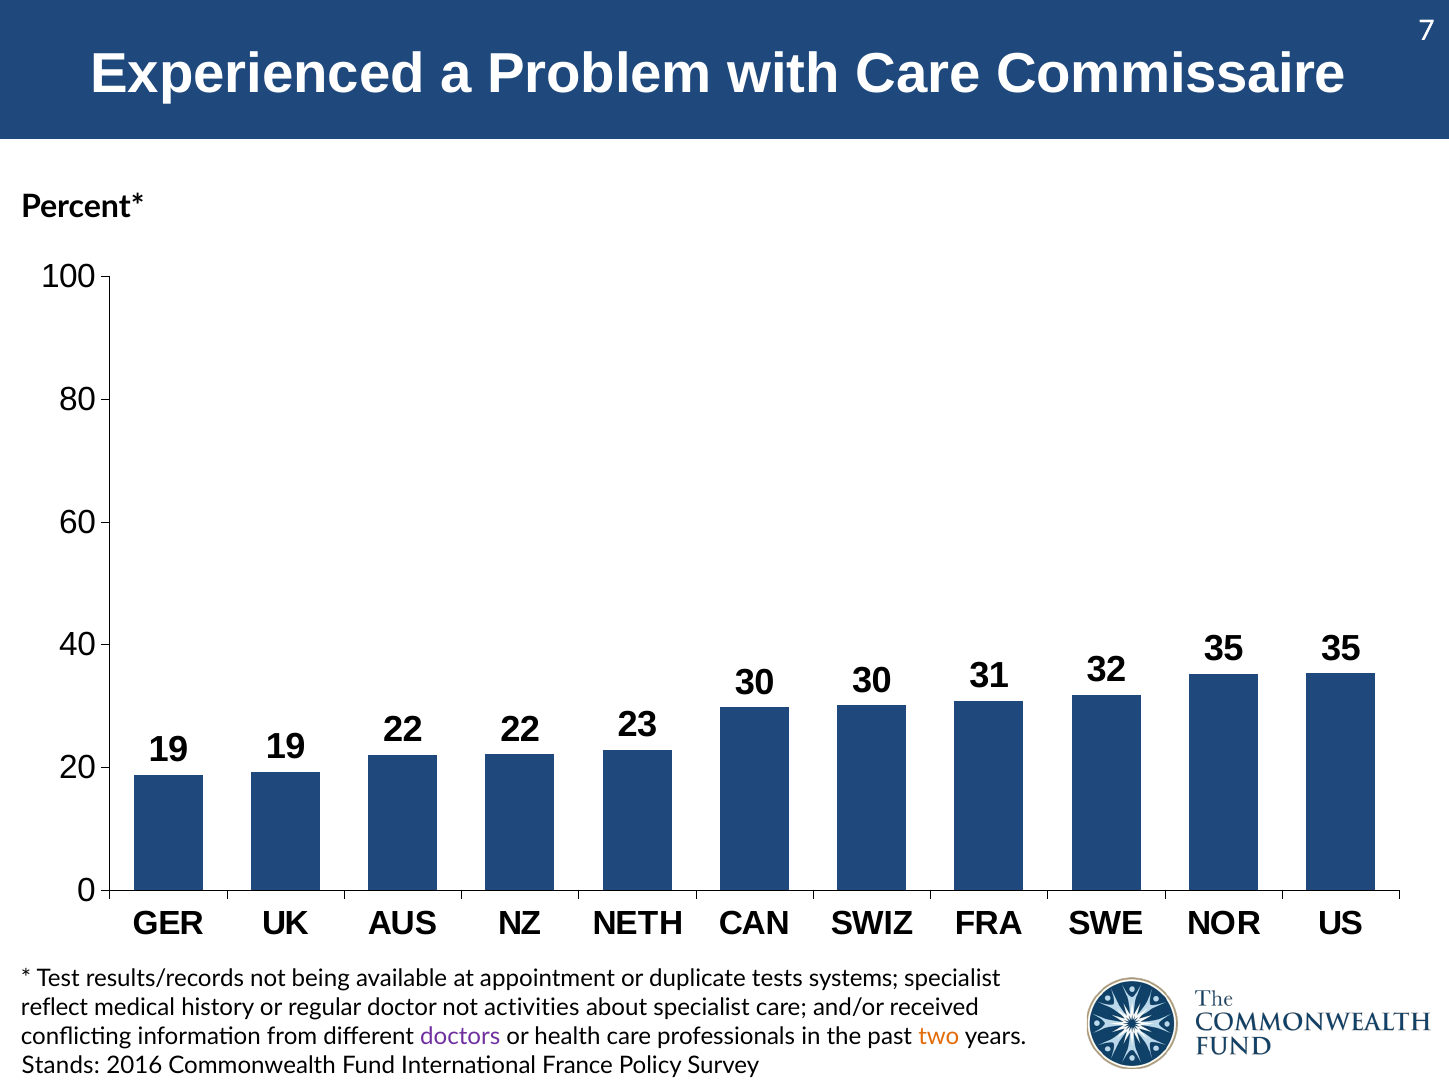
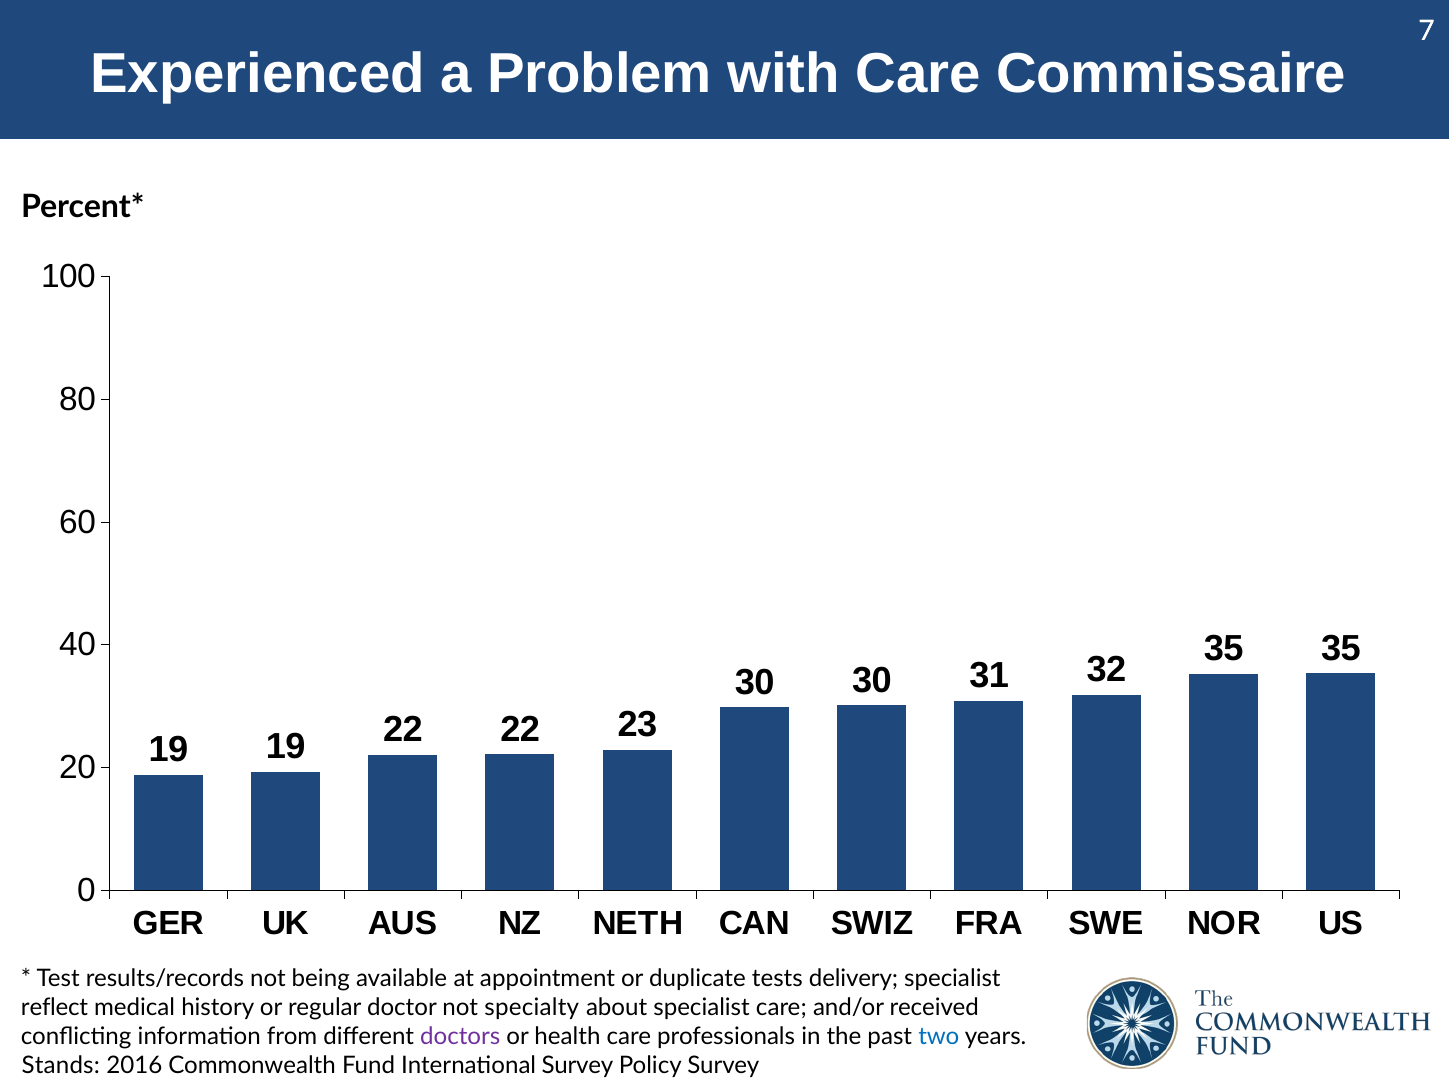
systems: systems -> delivery
activities: activities -> specialty
two colour: orange -> blue
International France: France -> Survey
